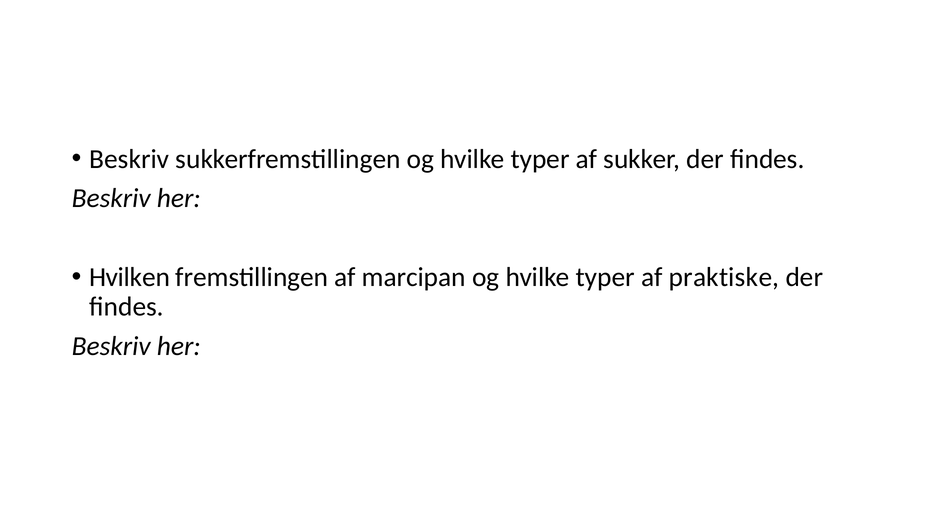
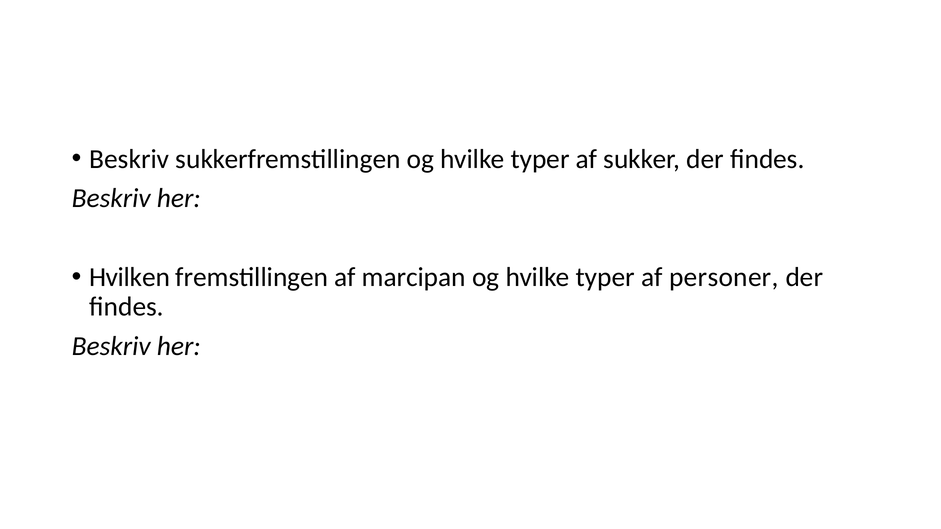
praktiske: praktiske -> personer
